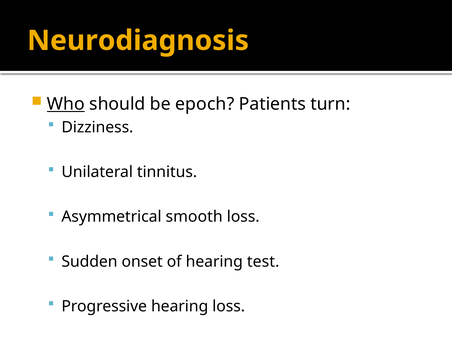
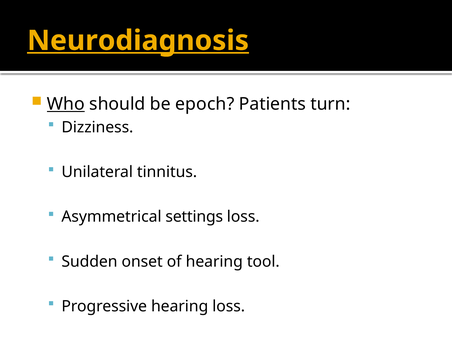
Neurodiagnosis underline: none -> present
smooth: smooth -> settings
test: test -> tool
